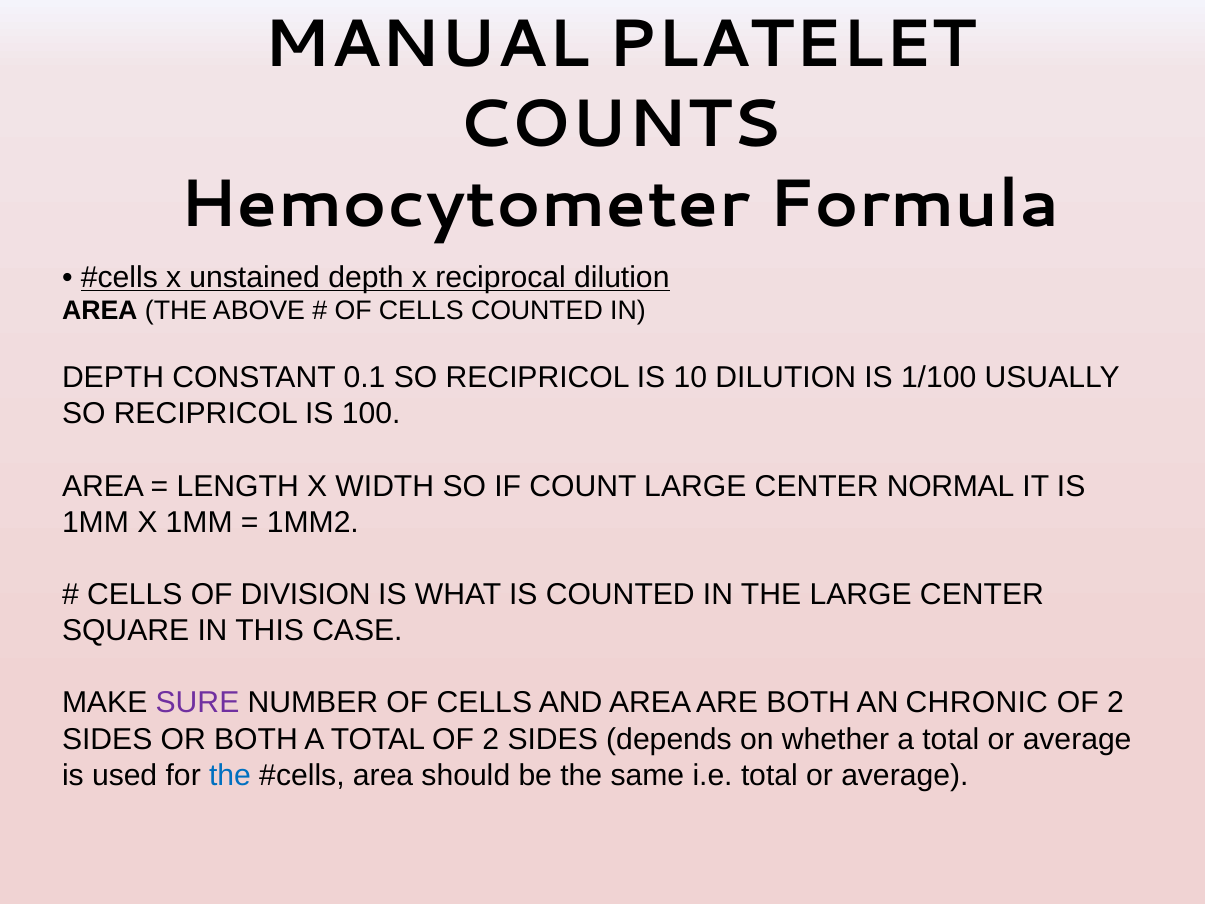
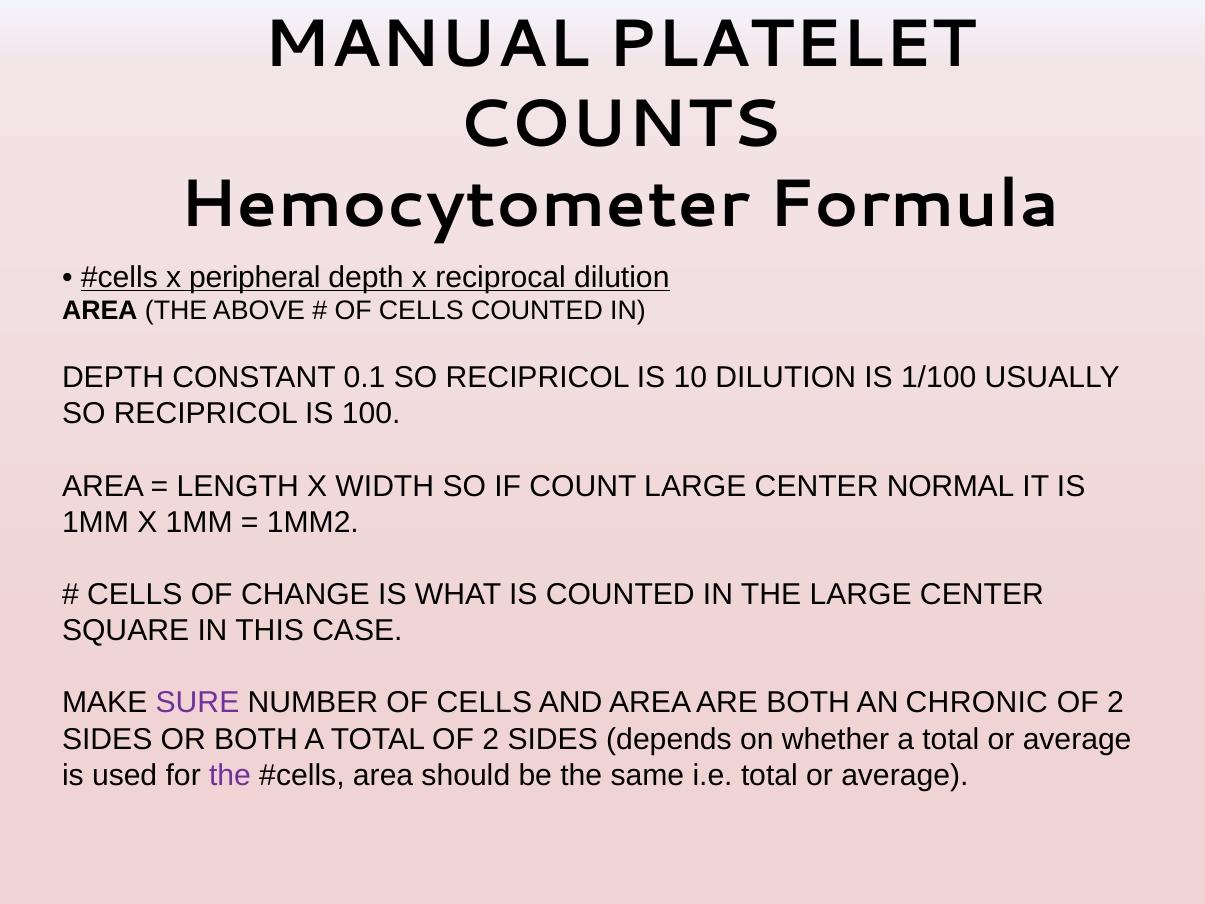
unstained: unstained -> peripheral
DIVISION: DIVISION -> CHANGE
the at (230, 775) colour: blue -> purple
